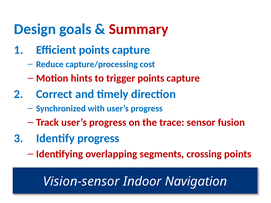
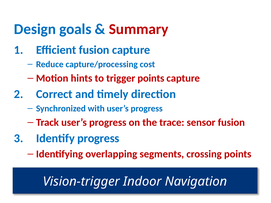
Efficient points: points -> fusion
Vision-sensor: Vision-sensor -> Vision-trigger
